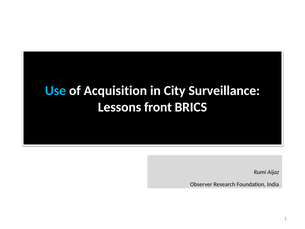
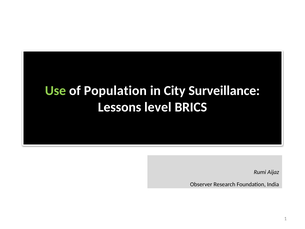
Use colour: light blue -> light green
Acquisition: Acquisition -> Population
front: front -> level
